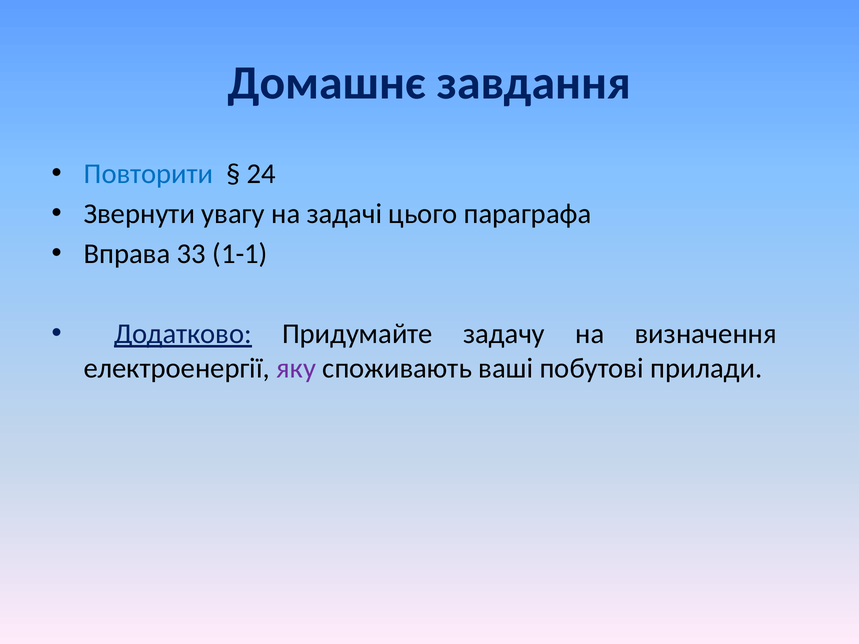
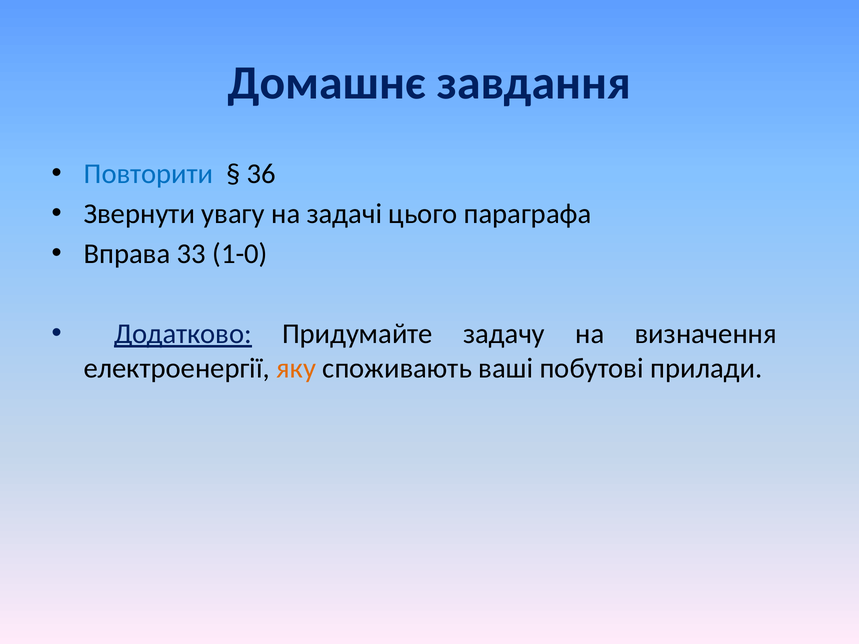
24: 24 -> 36
1-1: 1-1 -> 1-0
яку colour: purple -> orange
